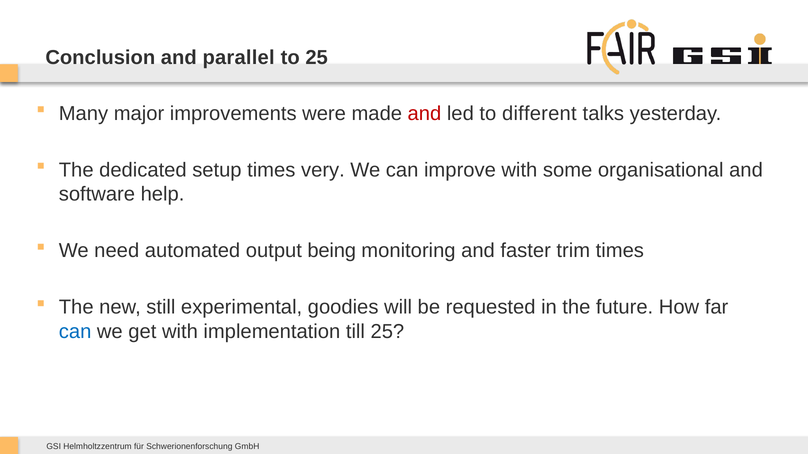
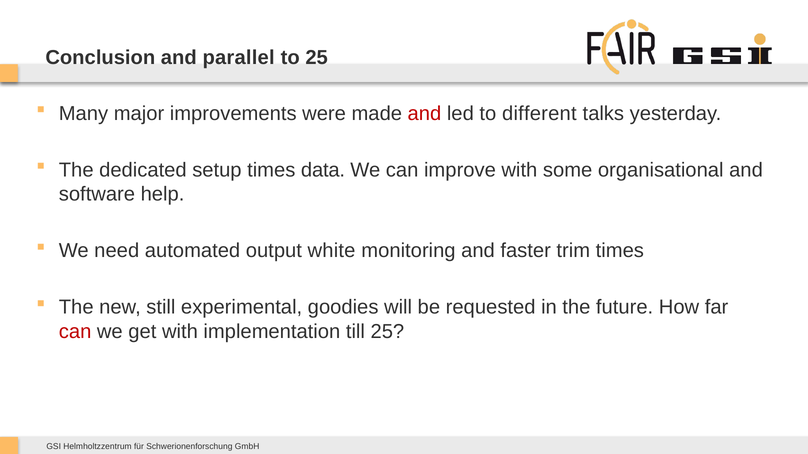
very: very -> data
being: being -> white
can at (75, 332) colour: blue -> red
